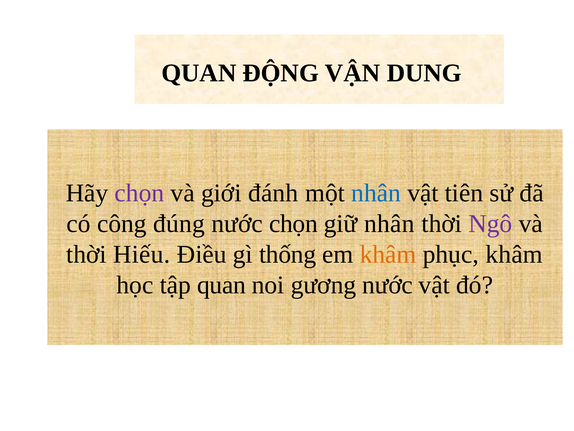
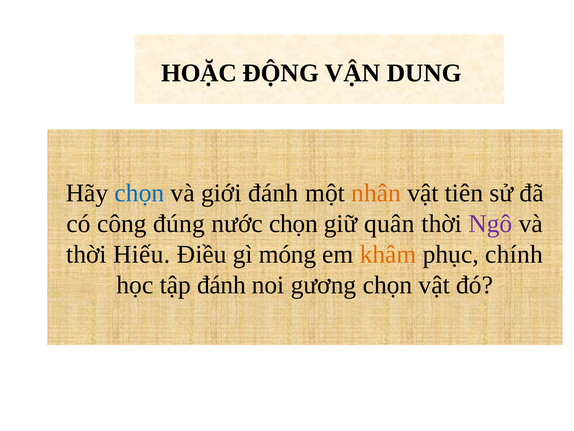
QUAN at (199, 73): QUAN -> HOẶC
chọn at (139, 193) colour: purple -> blue
nhân at (376, 193) colour: blue -> orange
giữ nhân: nhân -> quân
thống: thống -> móng
phục khâm: khâm -> chính
tập quan: quan -> đánh
gương nước: nước -> chọn
